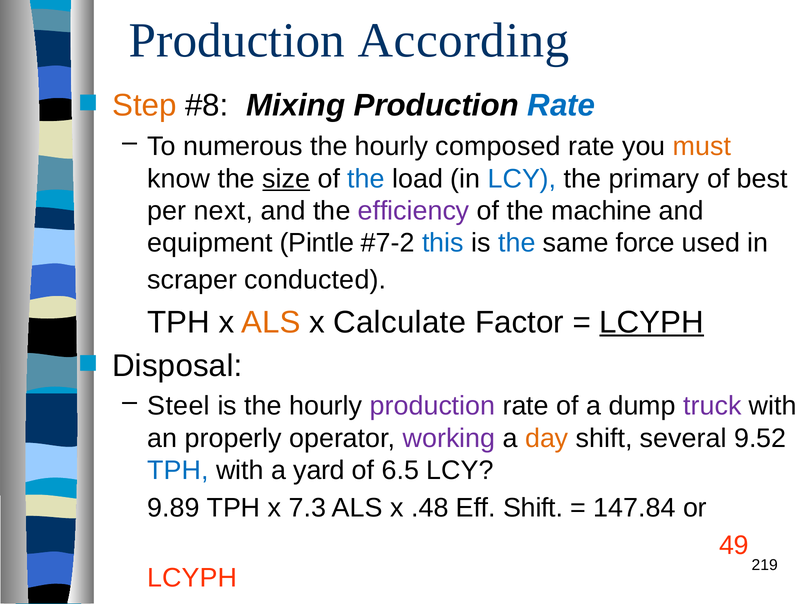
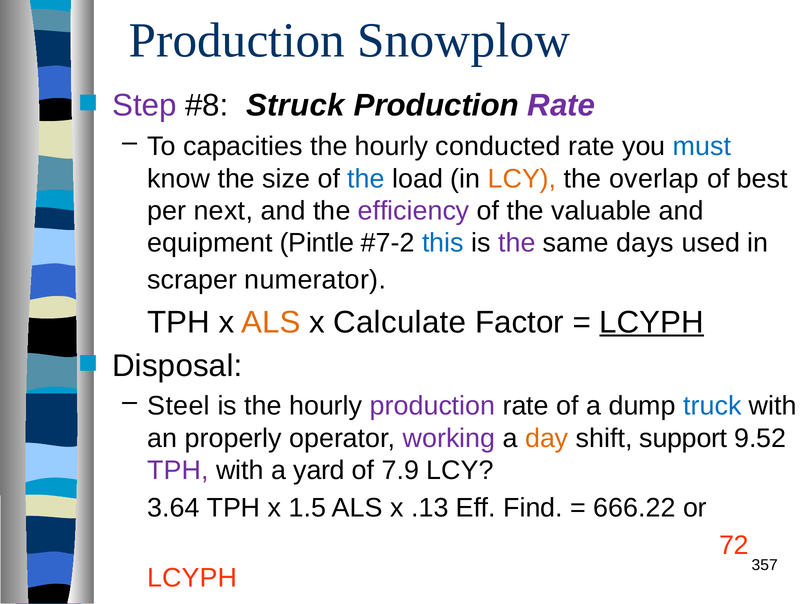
According: According -> Snowplow
Step colour: orange -> purple
Mixing: Mixing -> Struck
Rate at (561, 106) colour: blue -> purple
numerous: numerous -> capacities
composed: composed -> conducted
must colour: orange -> blue
size underline: present -> none
LCY at (522, 179) colour: blue -> orange
primary: primary -> overlap
machine: machine -> valuable
the at (517, 243) colour: blue -> purple
force: force -> days
conducted: conducted -> numerator
truck colour: purple -> blue
several: several -> support
TPH at (178, 471) colour: blue -> purple
6.5: 6.5 -> 7.9
9.89: 9.89 -> 3.64
7.3: 7.3 -> 1.5
.48: .48 -> .13
Eff Shift: Shift -> Find
147.84: 147.84 -> 666.22
49: 49 -> 72
219: 219 -> 357
